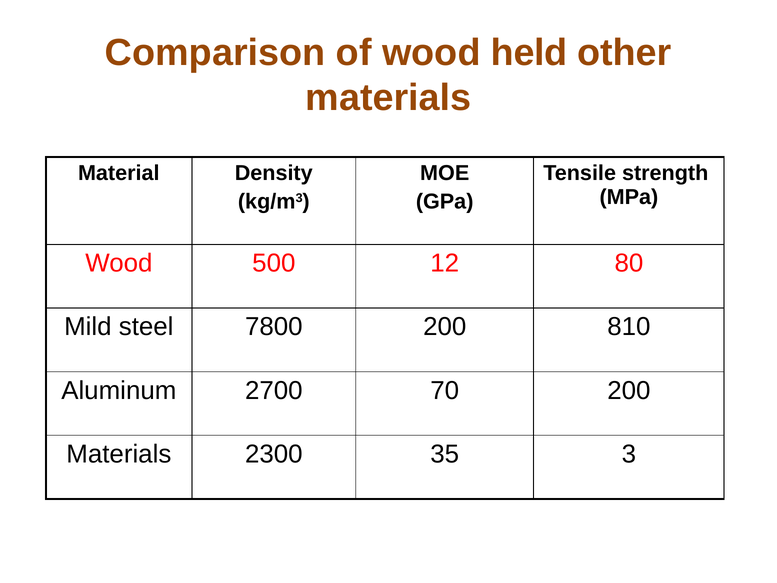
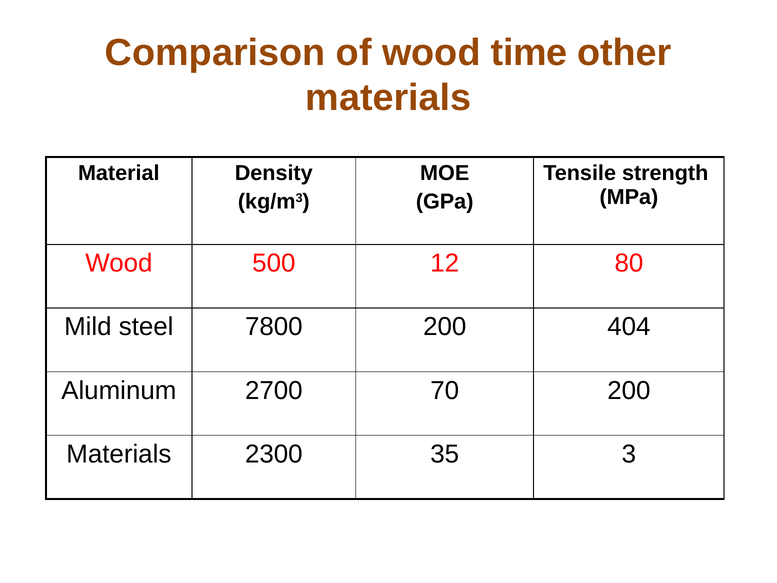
held: held -> time
810: 810 -> 404
